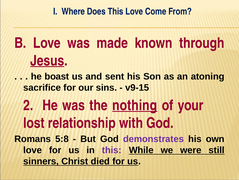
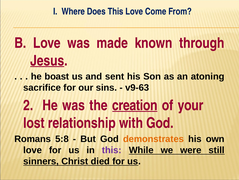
v9-15: v9-15 -> v9-63
nothing: nothing -> creation
demonstrates colour: purple -> orange
